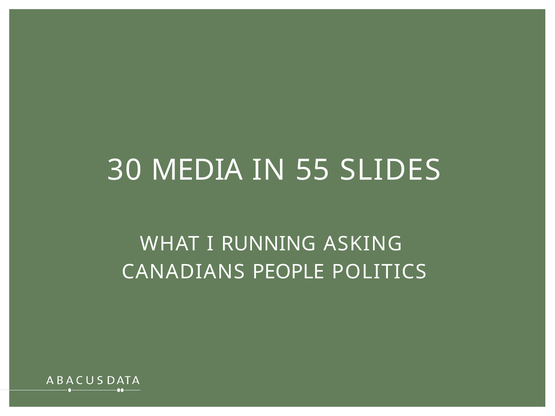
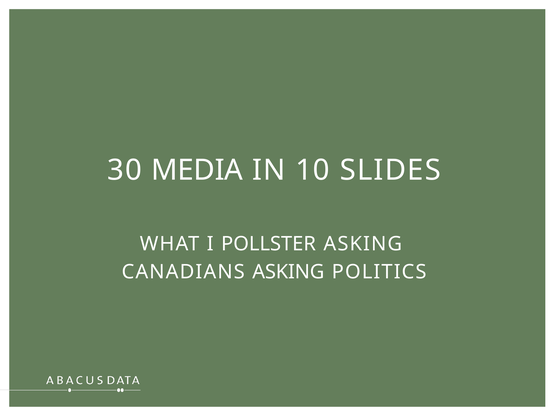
55: 55 -> 10
RUNNING: RUNNING -> POLLSTER
CANADIANS PEOPLE: PEOPLE -> ASKING
